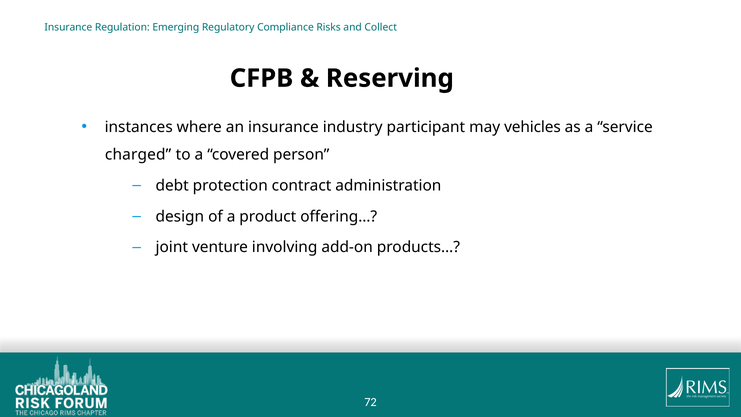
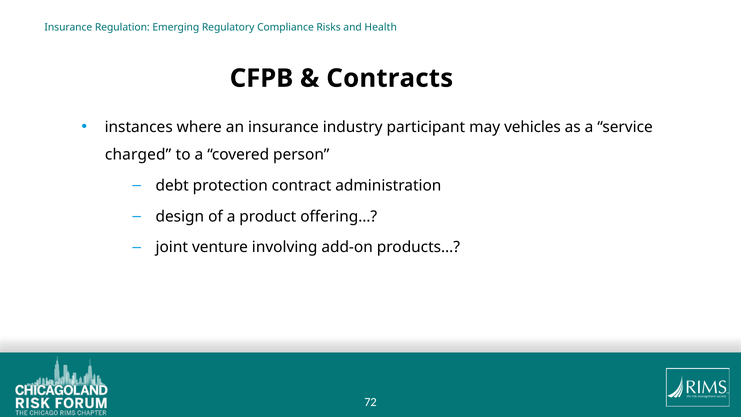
Collect: Collect -> Health
Reserving: Reserving -> Contracts
